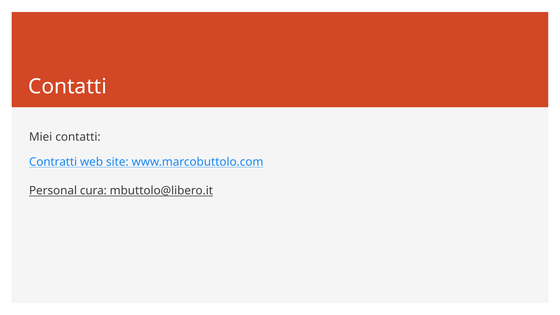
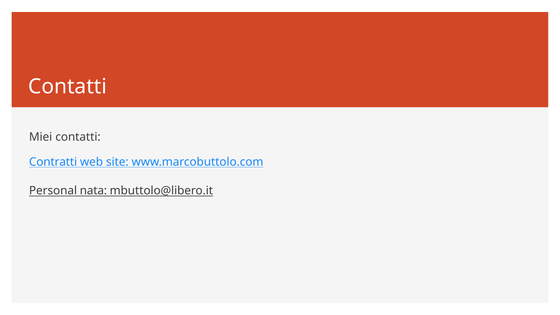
cura: cura -> nata
